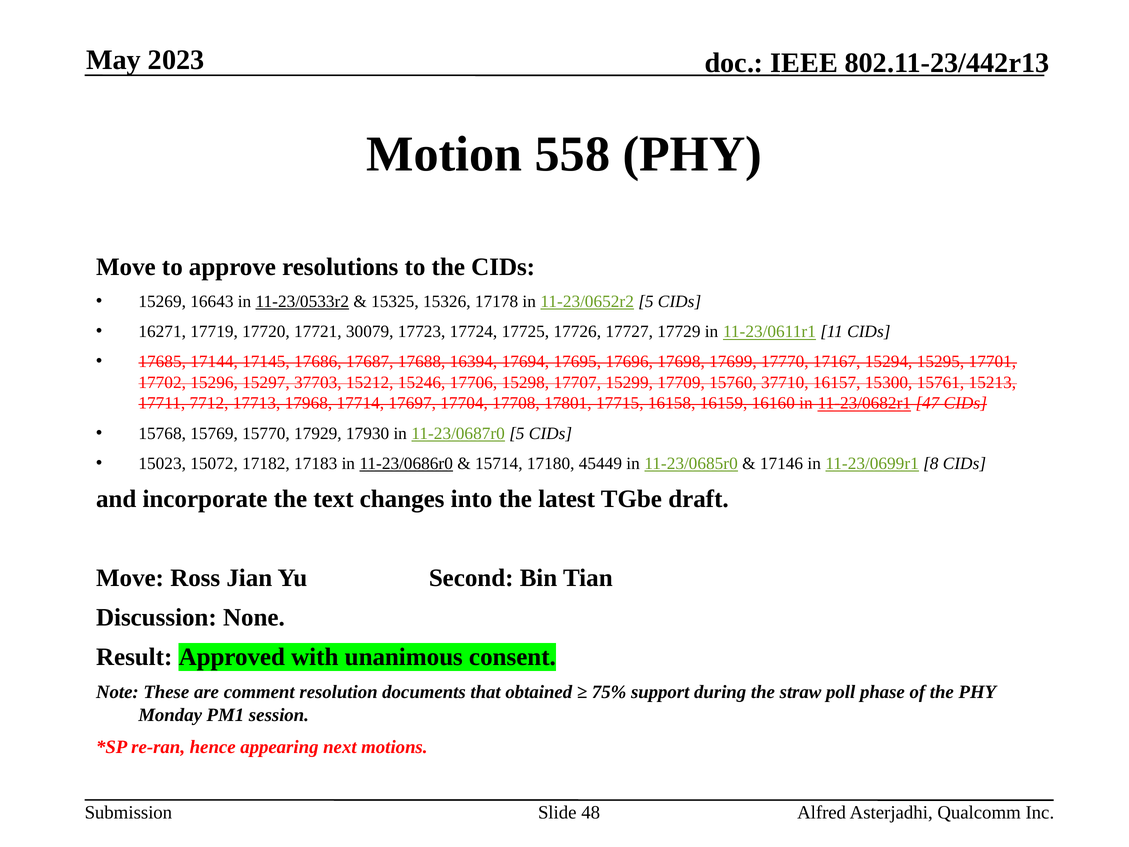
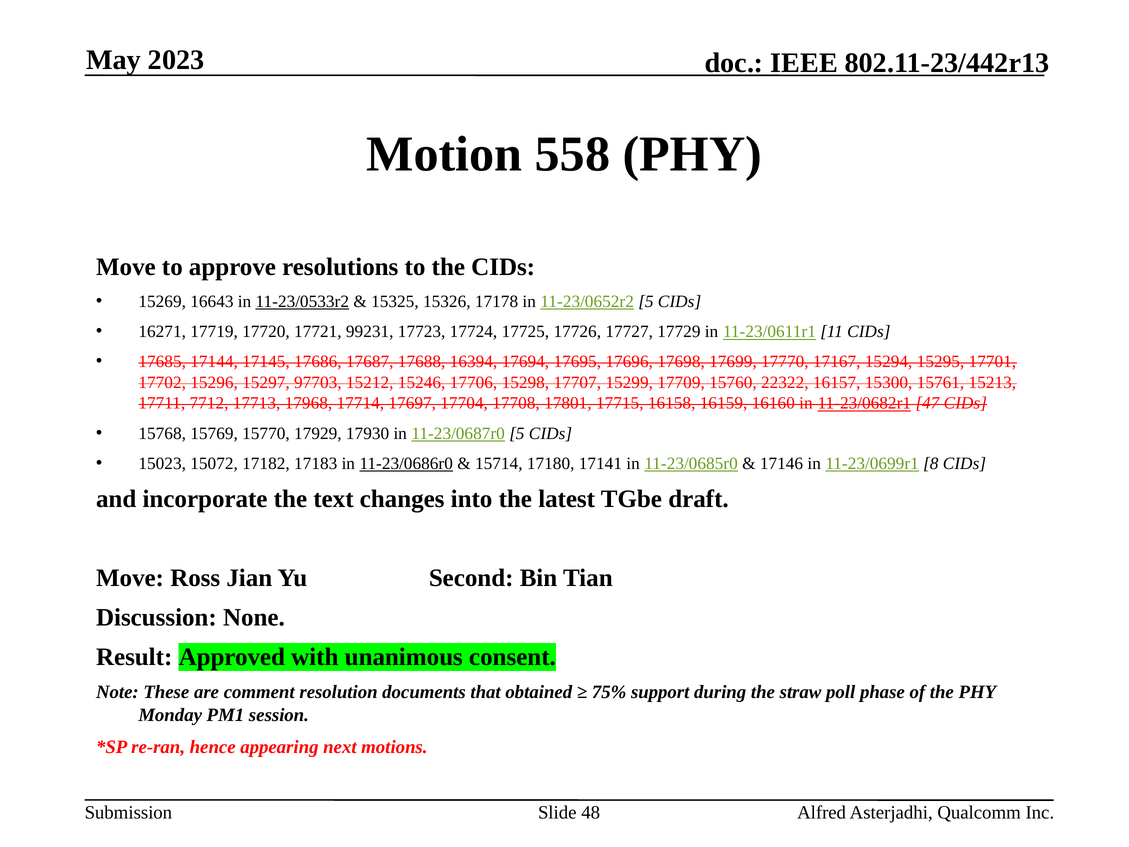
30079: 30079 -> 99231
37703: 37703 -> 97703
37710: 37710 -> 22322
45449: 45449 -> 17141
